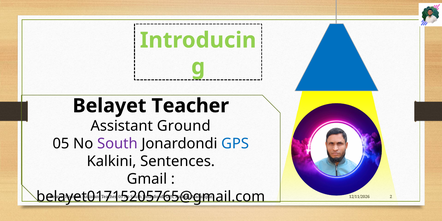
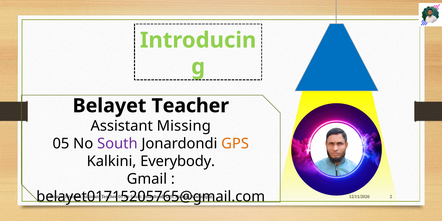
Ground: Ground -> Missing
GPS at (235, 144) colour: blue -> orange
Sentences: Sentences -> Everybody
